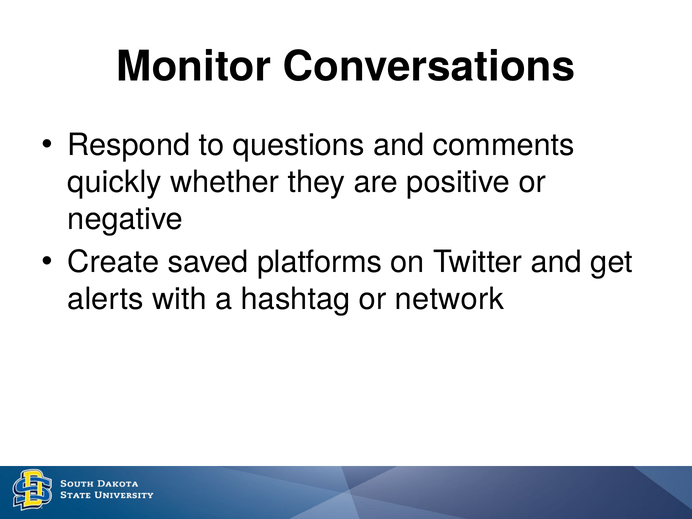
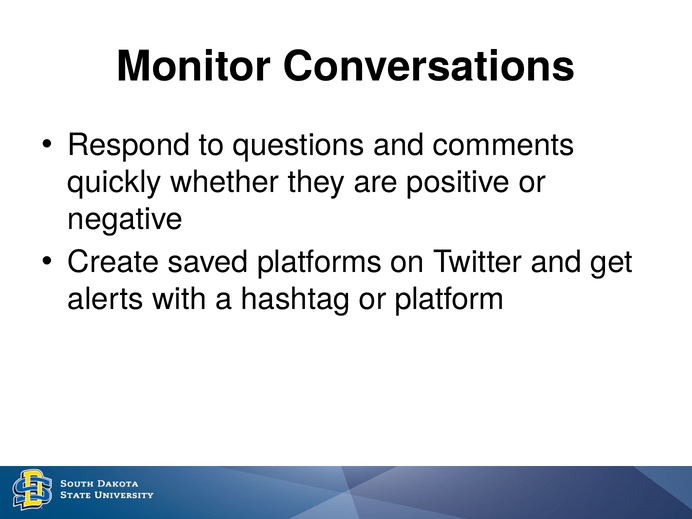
network: network -> platform
